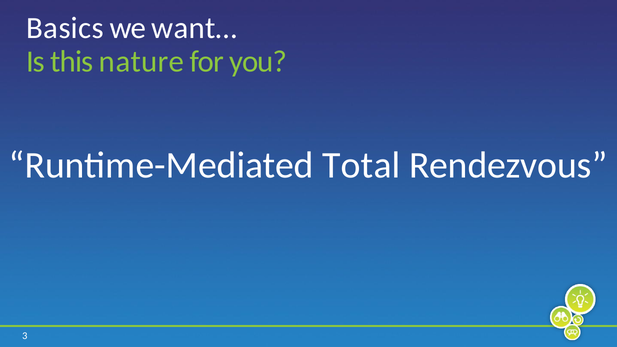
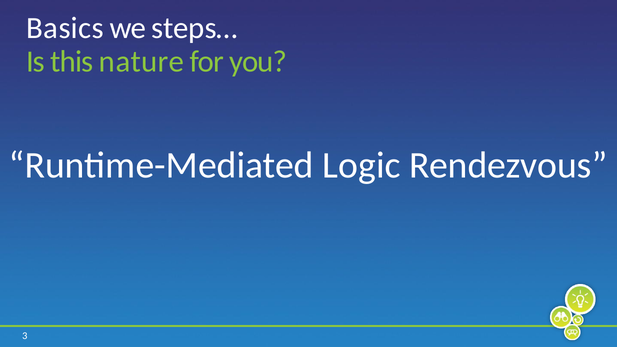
want…: want… -> steps…
Total: Total -> Logic
